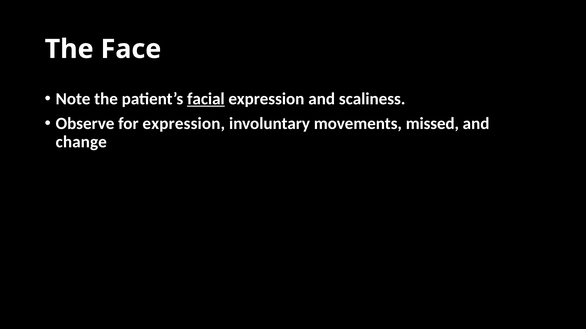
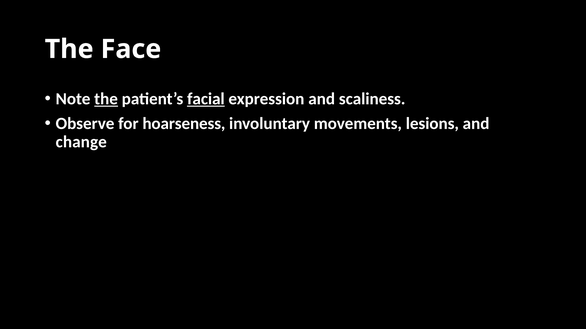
the at (106, 99) underline: none -> present
for expression: expression -> hoarseness
missed: missed -> lesions
